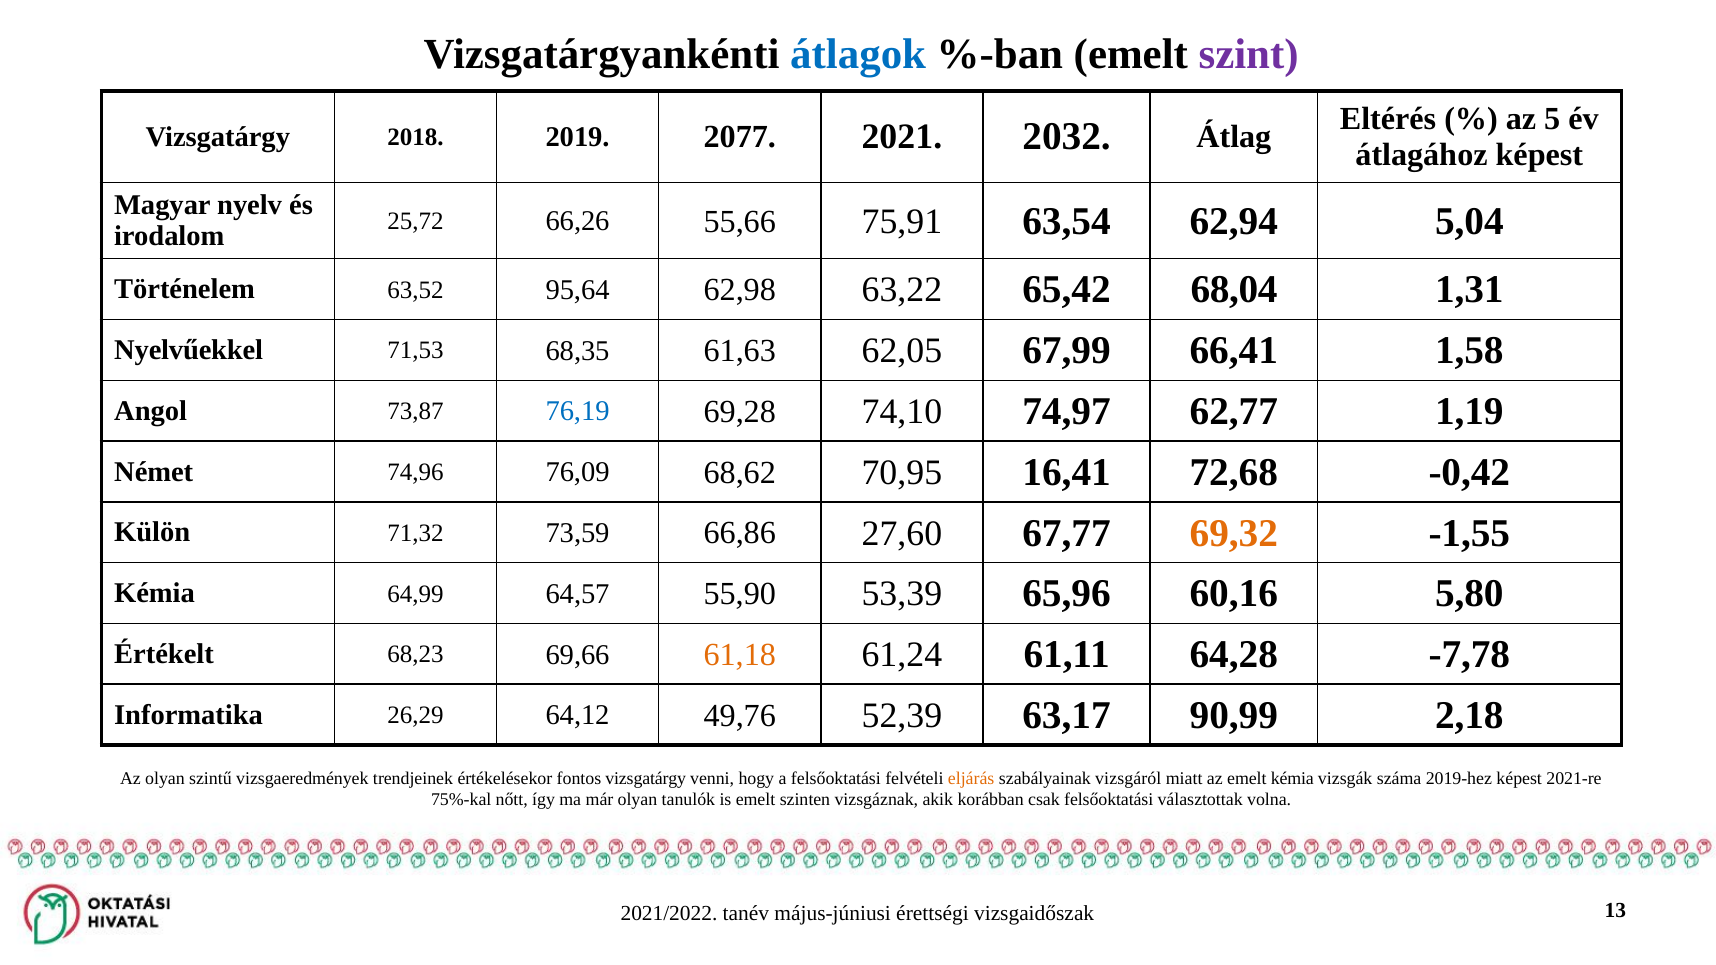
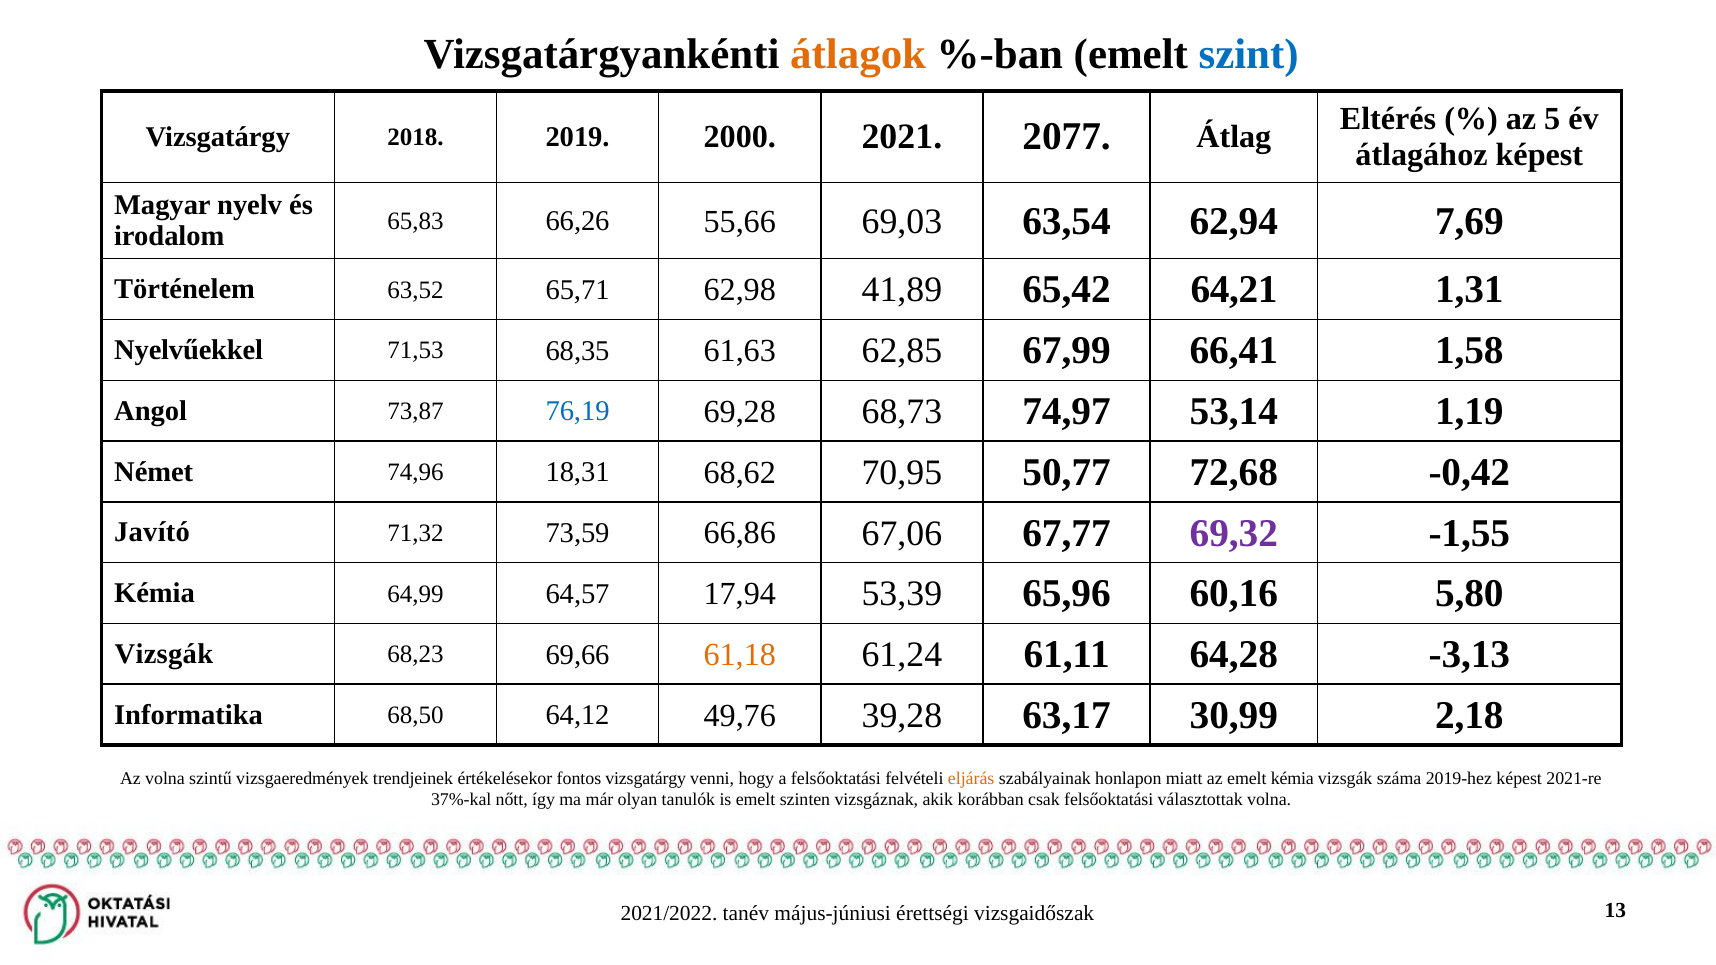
átlagok colour: blue -> orange
szint colour: purple -> blue
2077: 2077 -> 2000
2032: 2032 -> 2077
25,72: 25,72 -> 65,83
75,91: 75,91 -> 69,03
5,04: 5,04 -> 7,69
95,64: 95,64 -> 65,71
63,22: 63,22 -> 41,89
68,04: 68,04 -> 64,21
62,05: 62,05 -> 62,85
74,10: 74,10 -> 68,73
62,77: 62,77 -> 53,14
76,09: 76,09 -> 18,31
16,41: 16,41 -> 50,77
Külön: Külön -> Javító
27,60: 27,60 -> 67,06
69,32 colour: orange -> purple
55,90: 55,90 -> 17,94
Értékelt at (164, 654): Értékelt -> Vizsgák
-7,78: -7,78 -> -3,13
26,29: 26,29 -> 68,50
52,39: 52,39 -> 39,28
90,99: 90,99 -> 30,99
Az olyan: olyan -> volna
vizsgáról: vizsgáról -> honlapon
75%-kal: 75%-kal -> 37%-kal
